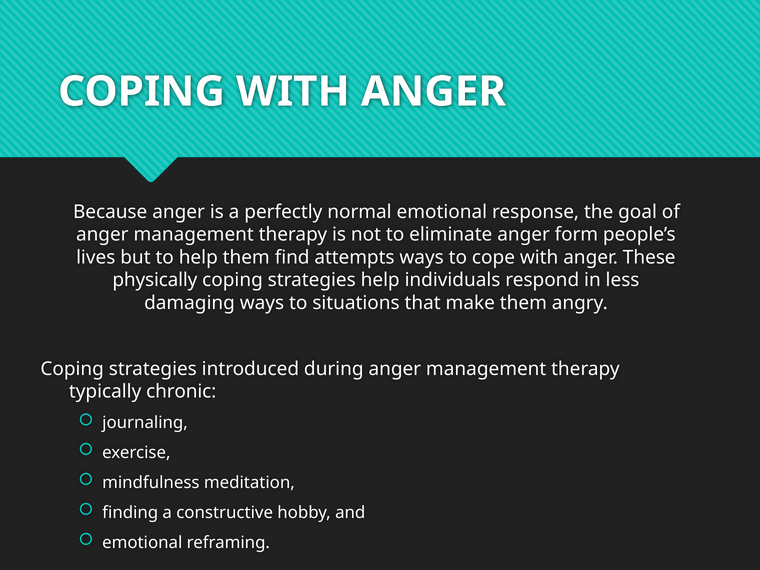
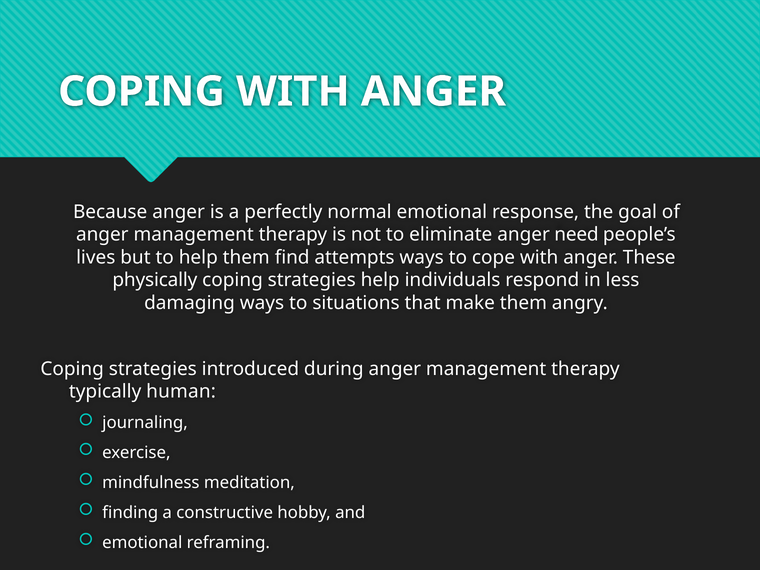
form: form -> need
chronic: chronic -> human
